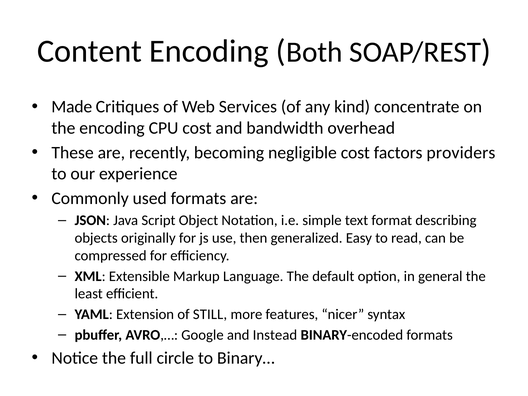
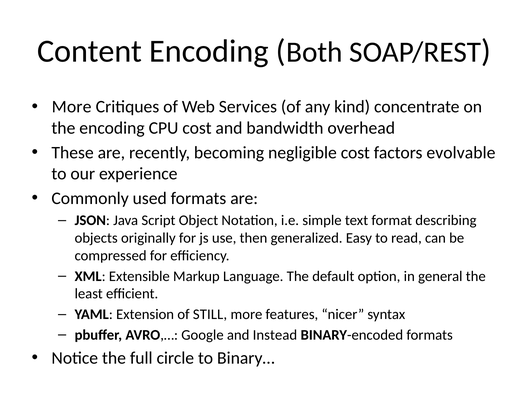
Made at (72, 107): Made -> More
providers: providers -> evolvable
